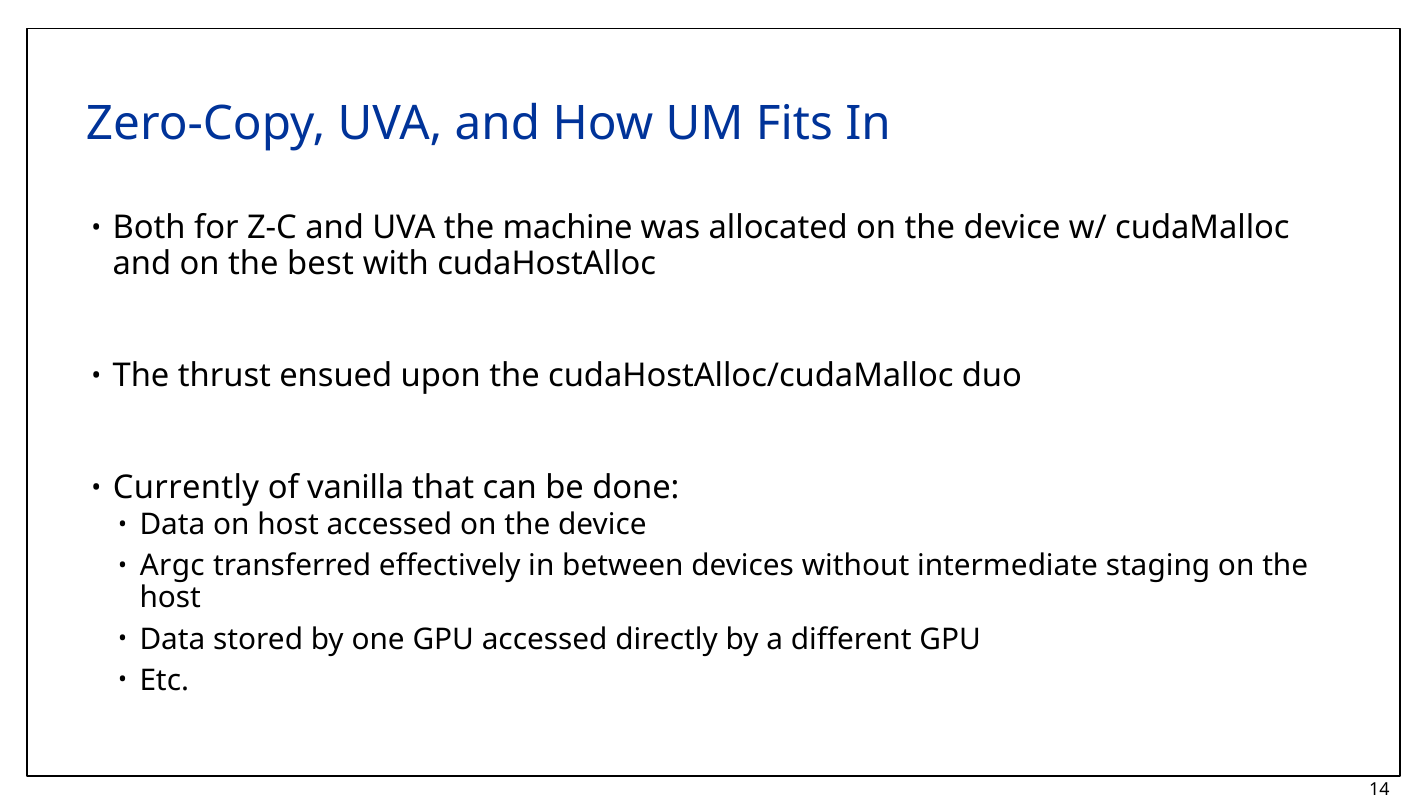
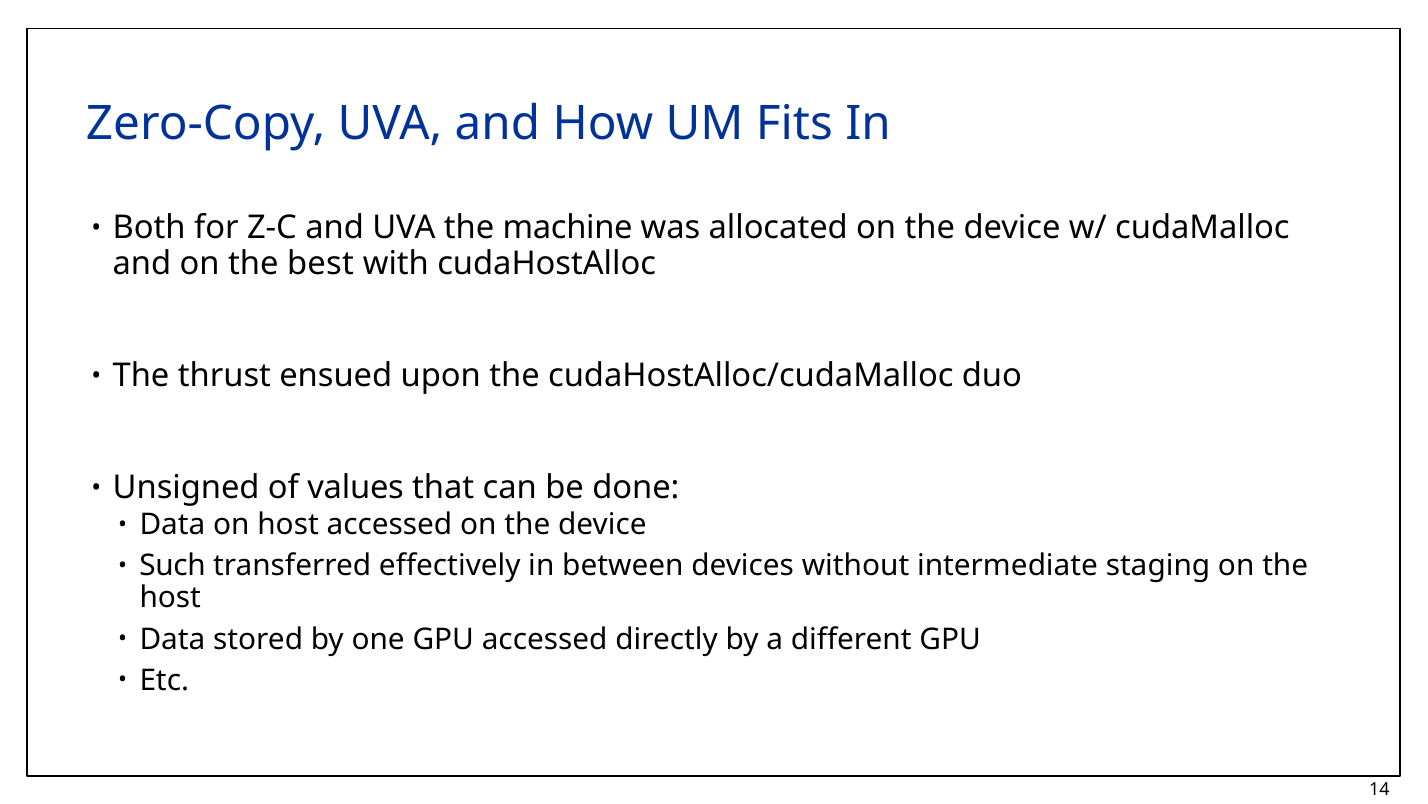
Currently: Currently -> Unsigned
vanilla: vanilla -> values
Argc: Argc -> Such
